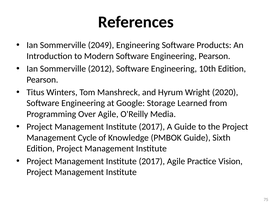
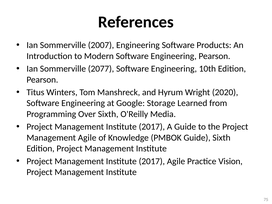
2049: 2049 -> 2007
2012: 2012 -> 2077
Over Agile: Agile -> Sixth
Management Cycle: Cycle -> Agile
